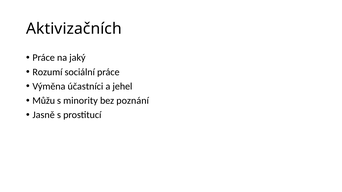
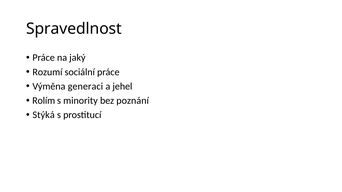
Aktivizačních: Aktivizačních -> Spravedlnost
účastníci: účastníci -> generaci
Můžu: Můžu -> Rolím
Jasně: Jasně -> Stýká
